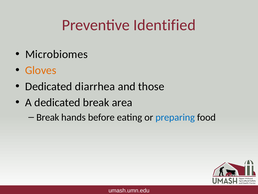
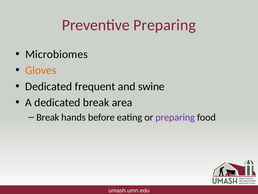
Preventive Identified: Identified -> Preparing
diarrhea: diarrhea -> frequent
those: those -> swine
preparing at (175, 117) colour: blue -> purple
